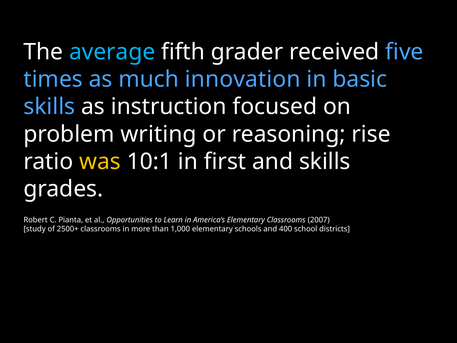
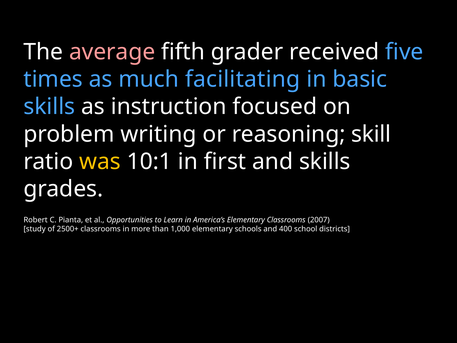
average colour: light blue -> pink
innovation: innovation -> facilitating
rise: rise -> skill
